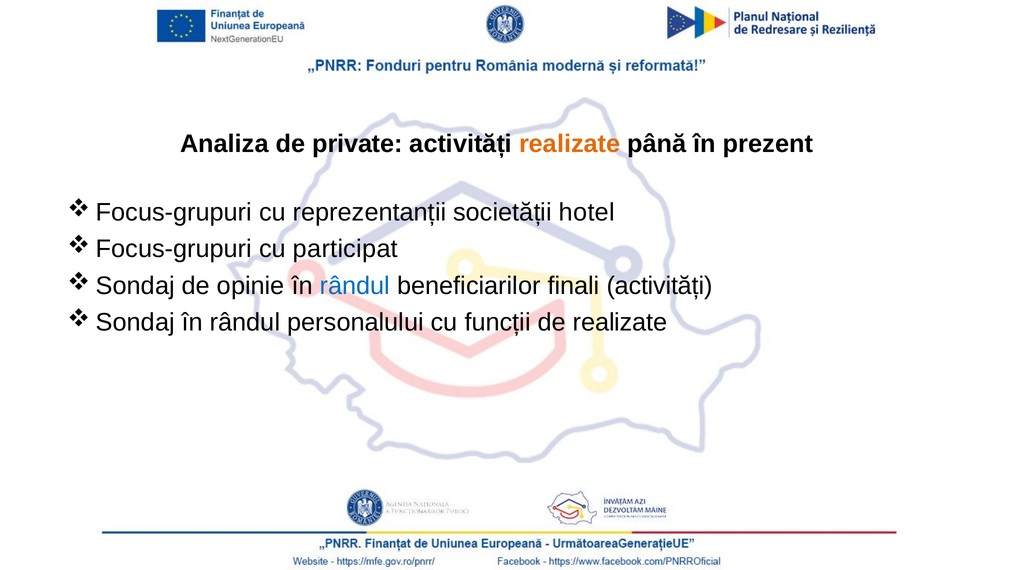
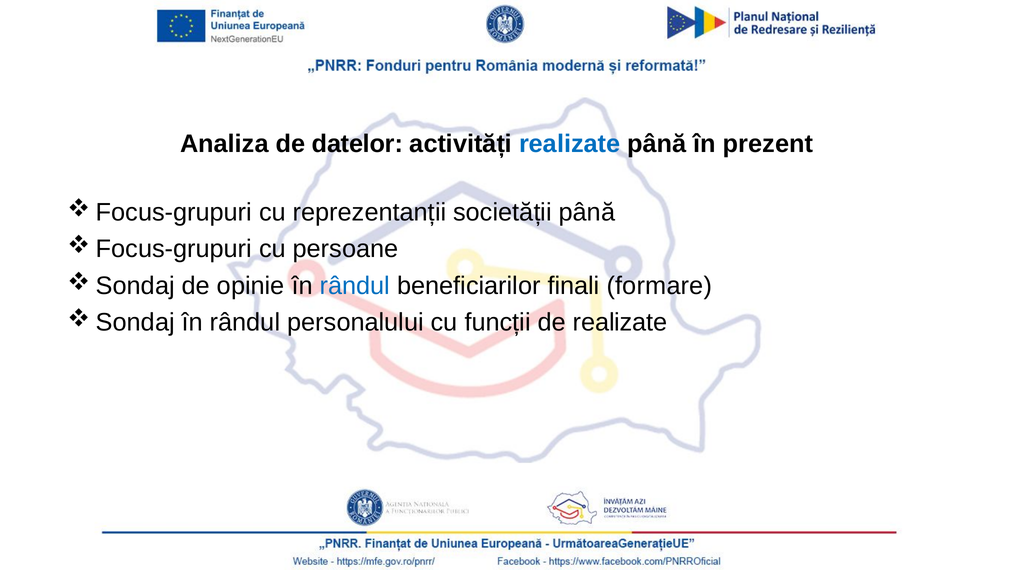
private: private -> datelor
realizate at (570, 144) colour: orange -> blue
societății hotel: hotel -> până
participat: participat -> persoane
finali activități: activități -> formare
